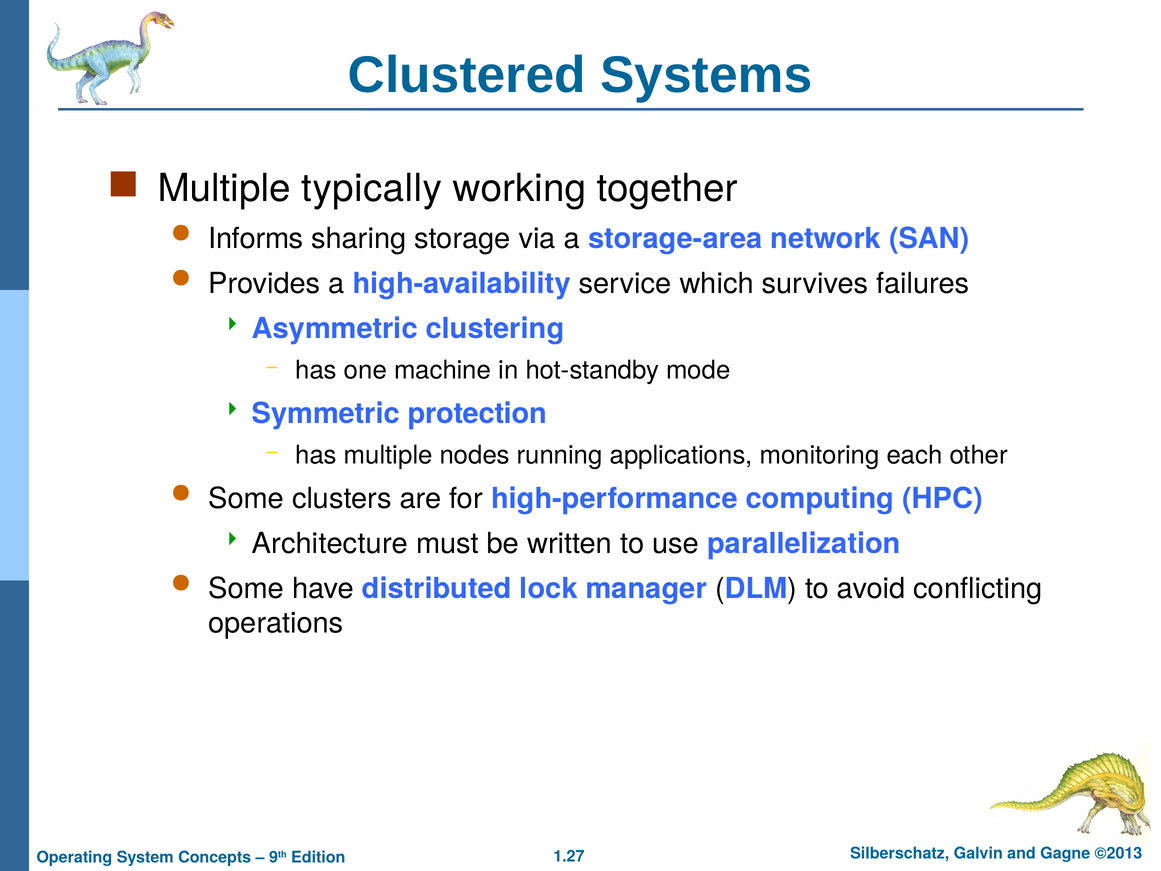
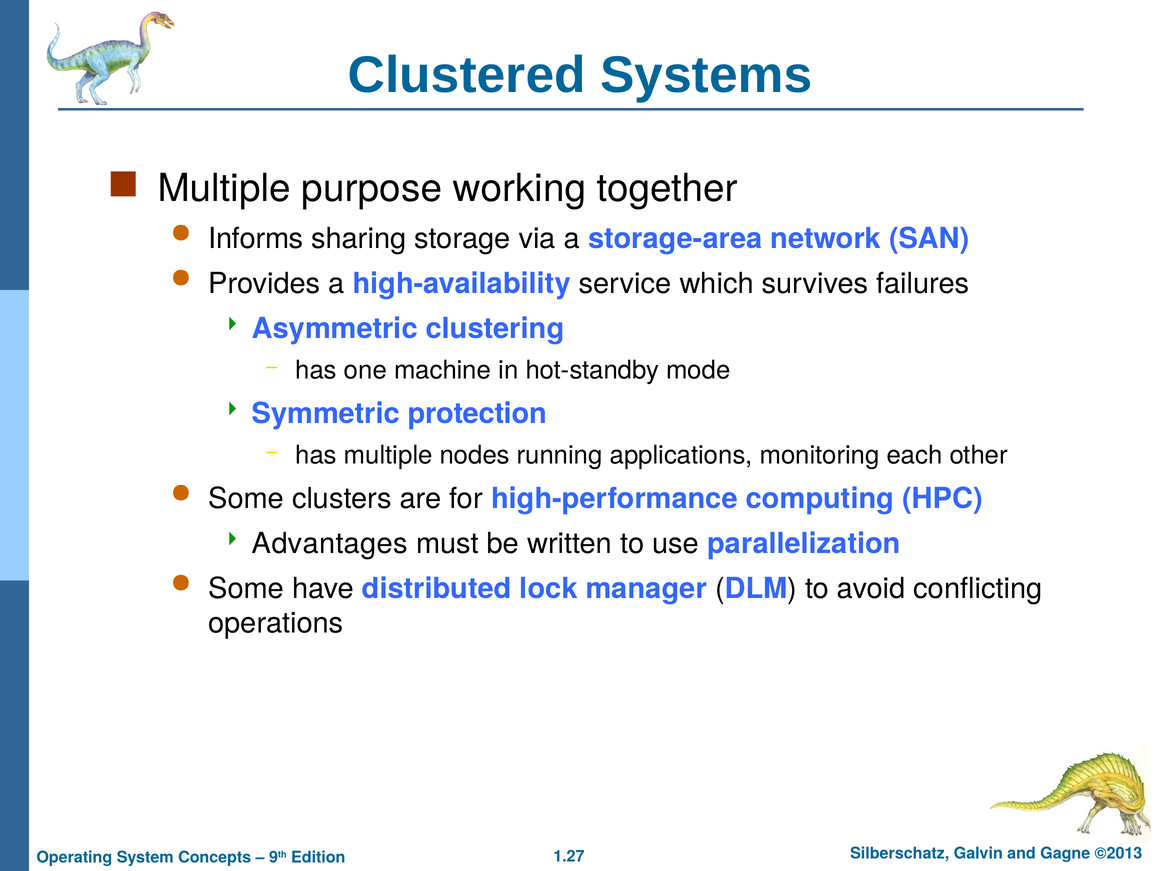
typically: typically -> purpose
Architecture: Architecture -> Advantages
